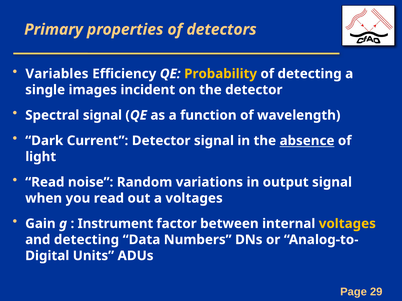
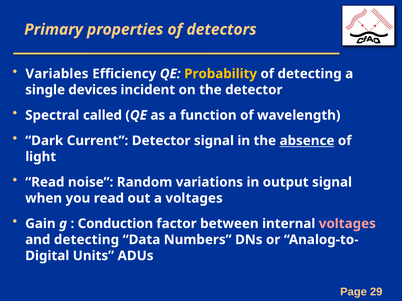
images: images -> devices
Spectral signal: signal -> called
Instrument: Instrument -> Conduction
voltages at (347, 224) colour: yellow -> pink
